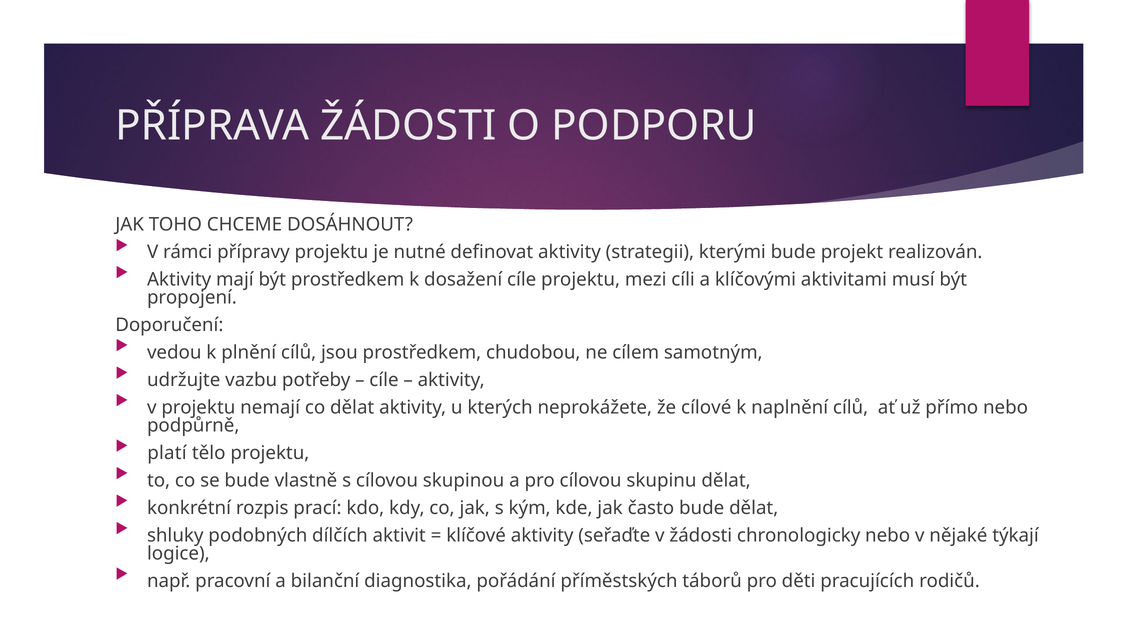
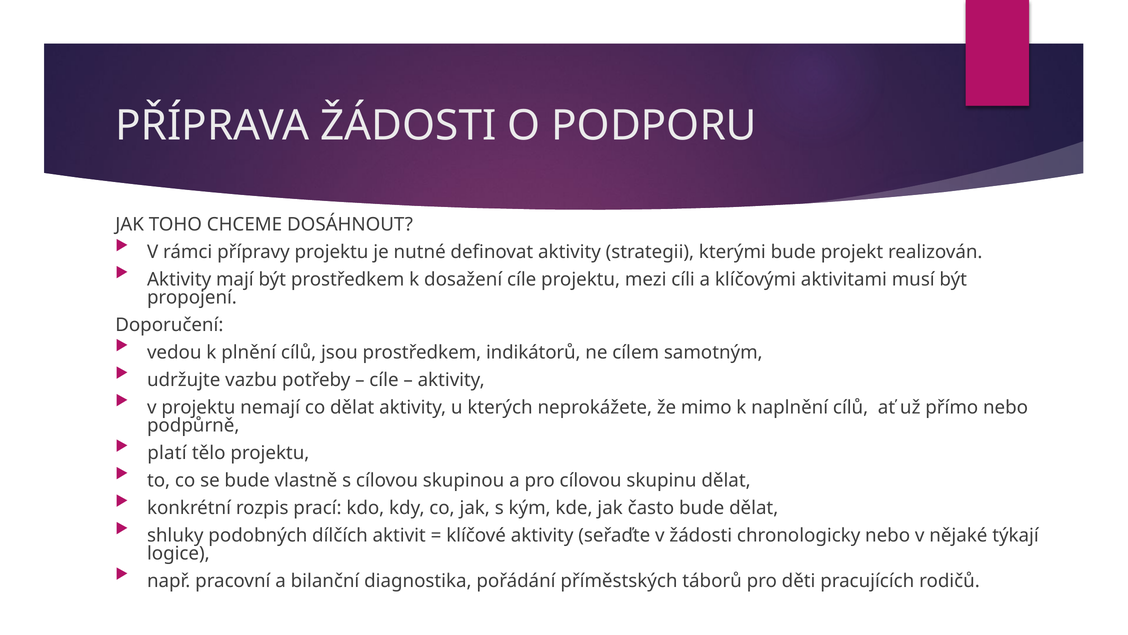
chudobou: chudobou -> indikátorů
cílové: cílové -> mimo
